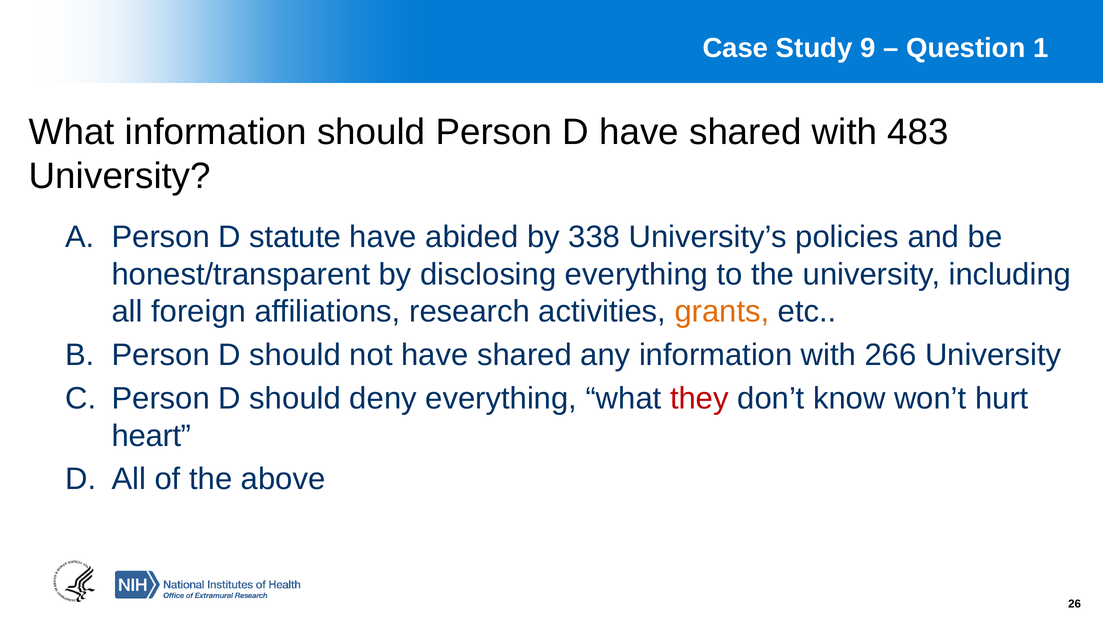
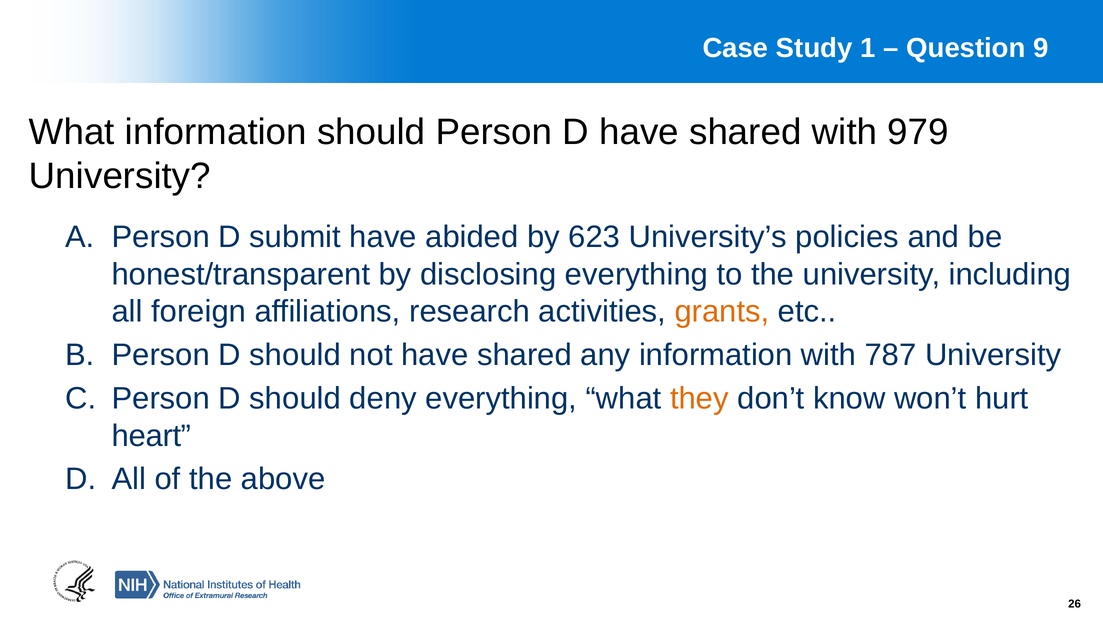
9: 9 -> 1
1: 1 -> 9
483: 483 -> 979
statute: statute -> submit
338: 338 -> 623
266: 266 -> 787
they colour: red -> orange
